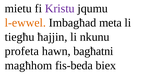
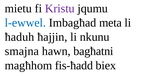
l-ewwel colour: orange -> blue
tiegħu: tiegħu -> ħaduh
profeta: profeta -> smajna
fis-beda: fis-beda -> fis-ħadd
